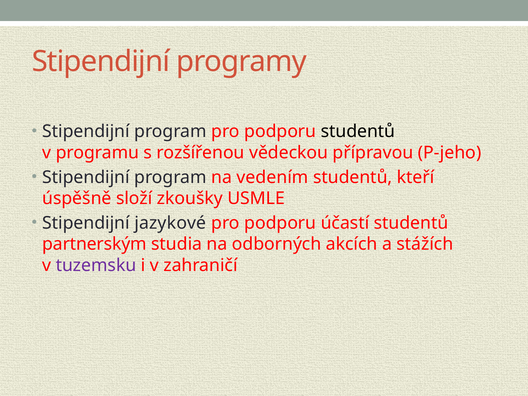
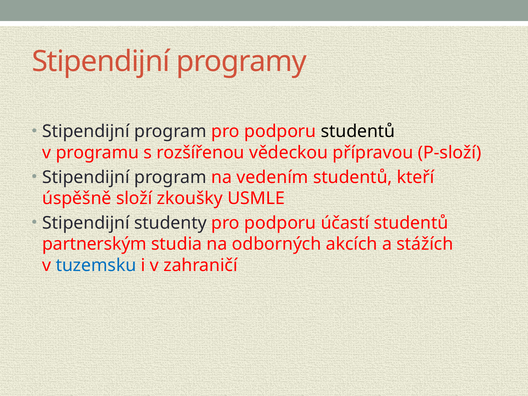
P-jeho: P-jeho -> P-složí
jazykové: jazykové -> studenty
tuzemsku colour: purple -> blue
